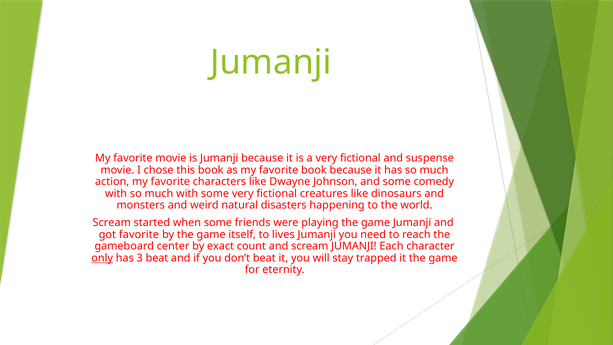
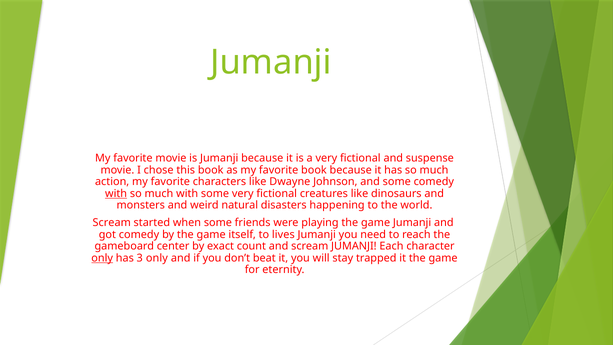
with at (116, 193) underline: none -> present
got favorite: favorite -> comedy
3 beat: beat -> only
